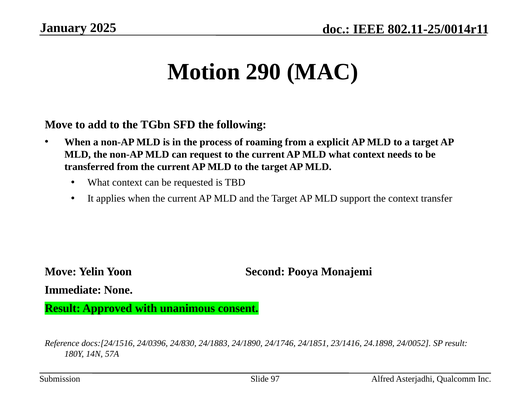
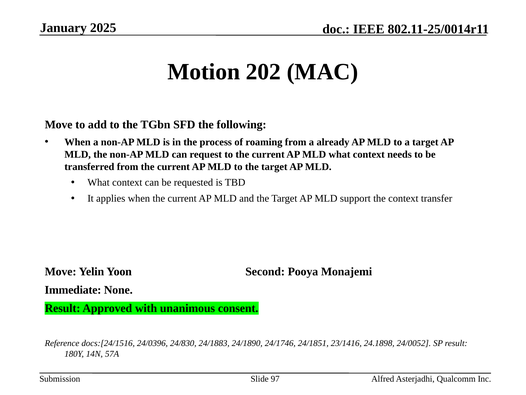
290: 290 -> 202
explicit: explicit -> already
